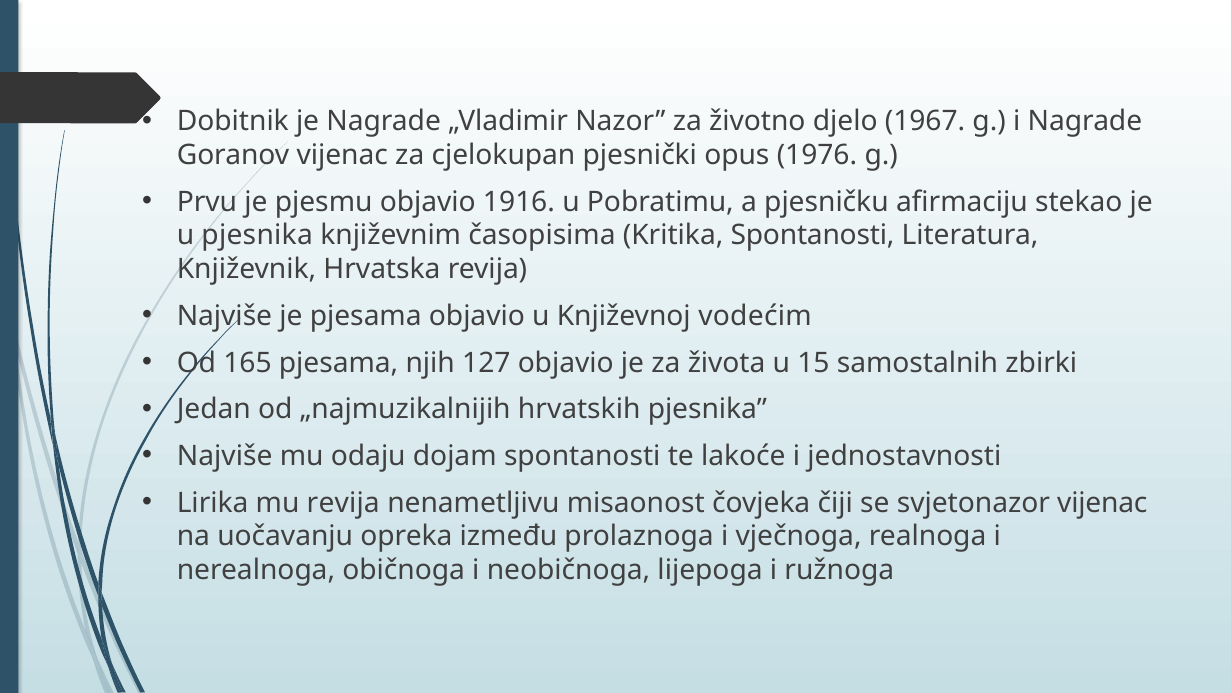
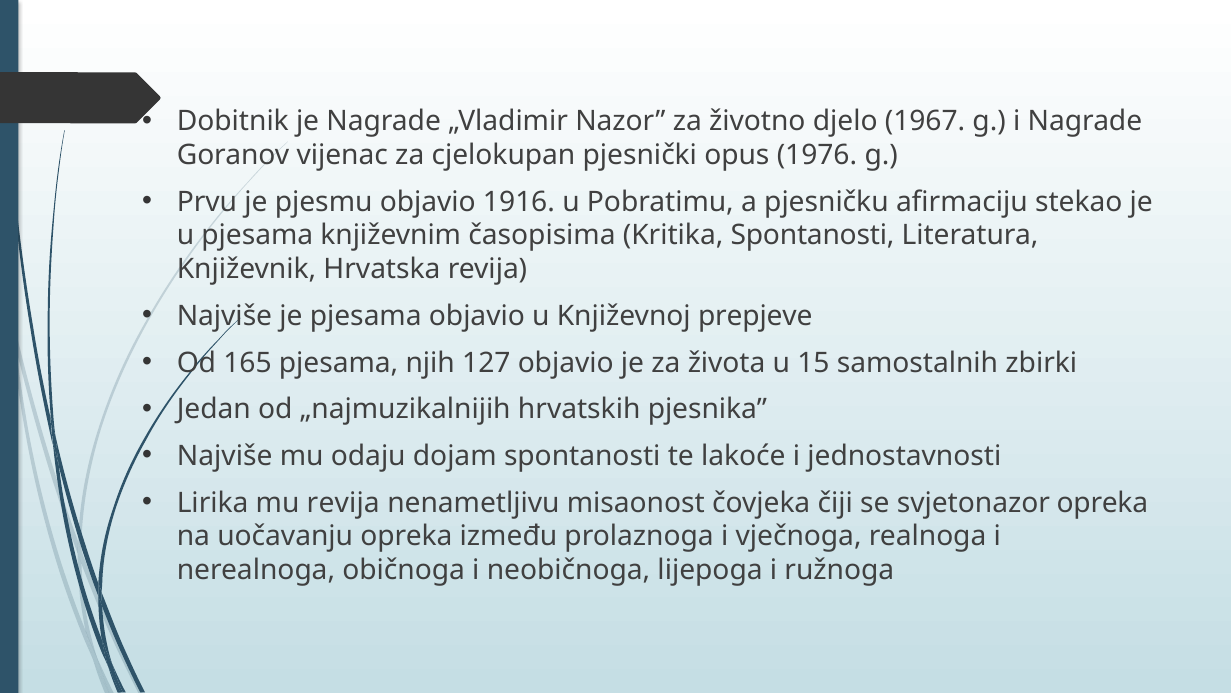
u pjesnika: pjesnika -> pjesama
vodećim: vodećim -> prepjeve
svjetonazor vijenac: vijenac -> opreka
